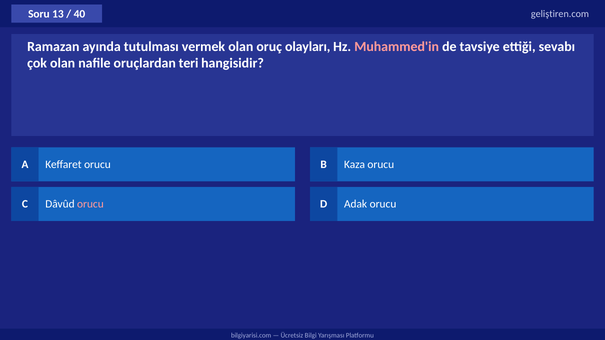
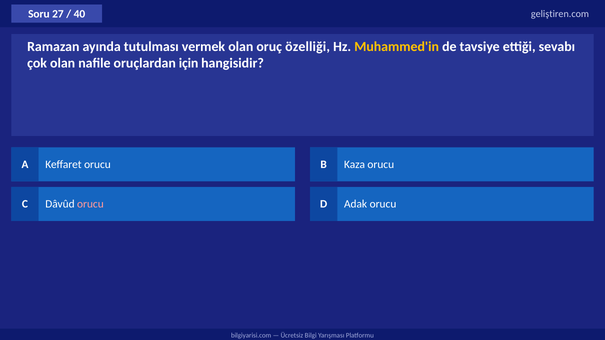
13: 13 -> 27
olayları: olayları -> özelliği
Muhammed'in colour: pink -> yellow
teri: teri -> için
